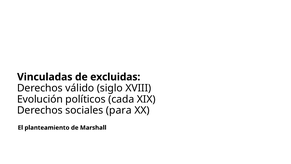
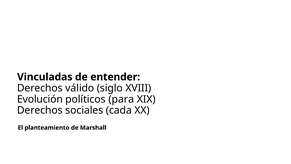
excluidas: excluidas -> entender
cada: cada -> para
para: para -> cada
